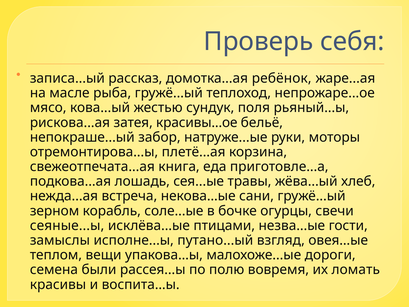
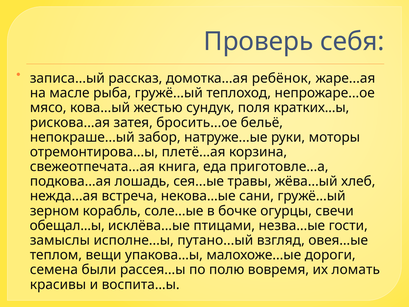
рьяный...ы: рьяный...ы -> кратких...ы
красивы...ое: красивы...ое -> бросить...ое
сеяные...ы: сеяные...ы -> обещал...ы
